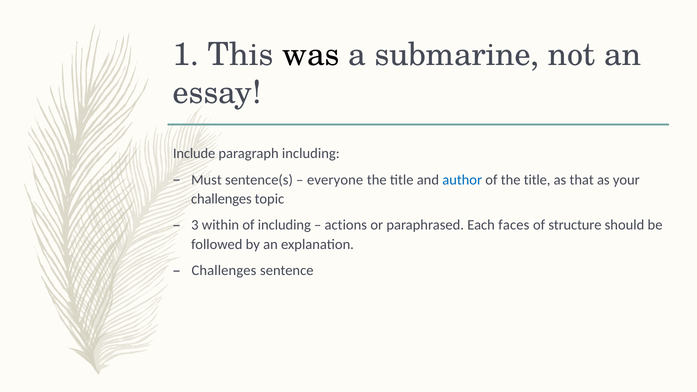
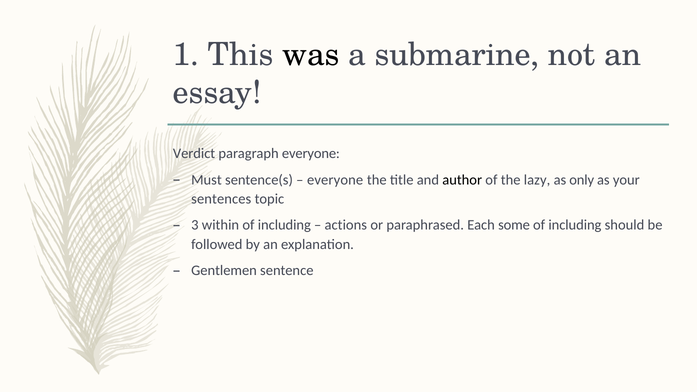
Include: Include -> Verdict
paragraph including: including -> everyone
author colour: blue -> black
of the title: title -> lazy
that: that -> only
challenges at (221, 199): challenges -> sentences
faces: faces -> some
structure at (575, 225): structure -> including
Challenges at (224, 271): Challenges -> Gentlemen
